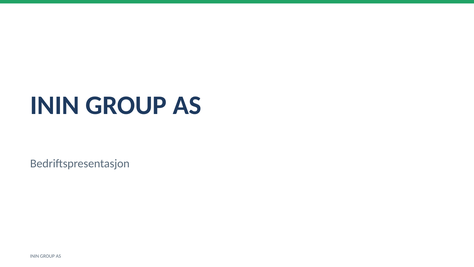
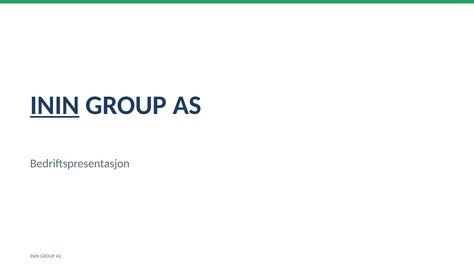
ININ at (55, 105) underline: none -> present
